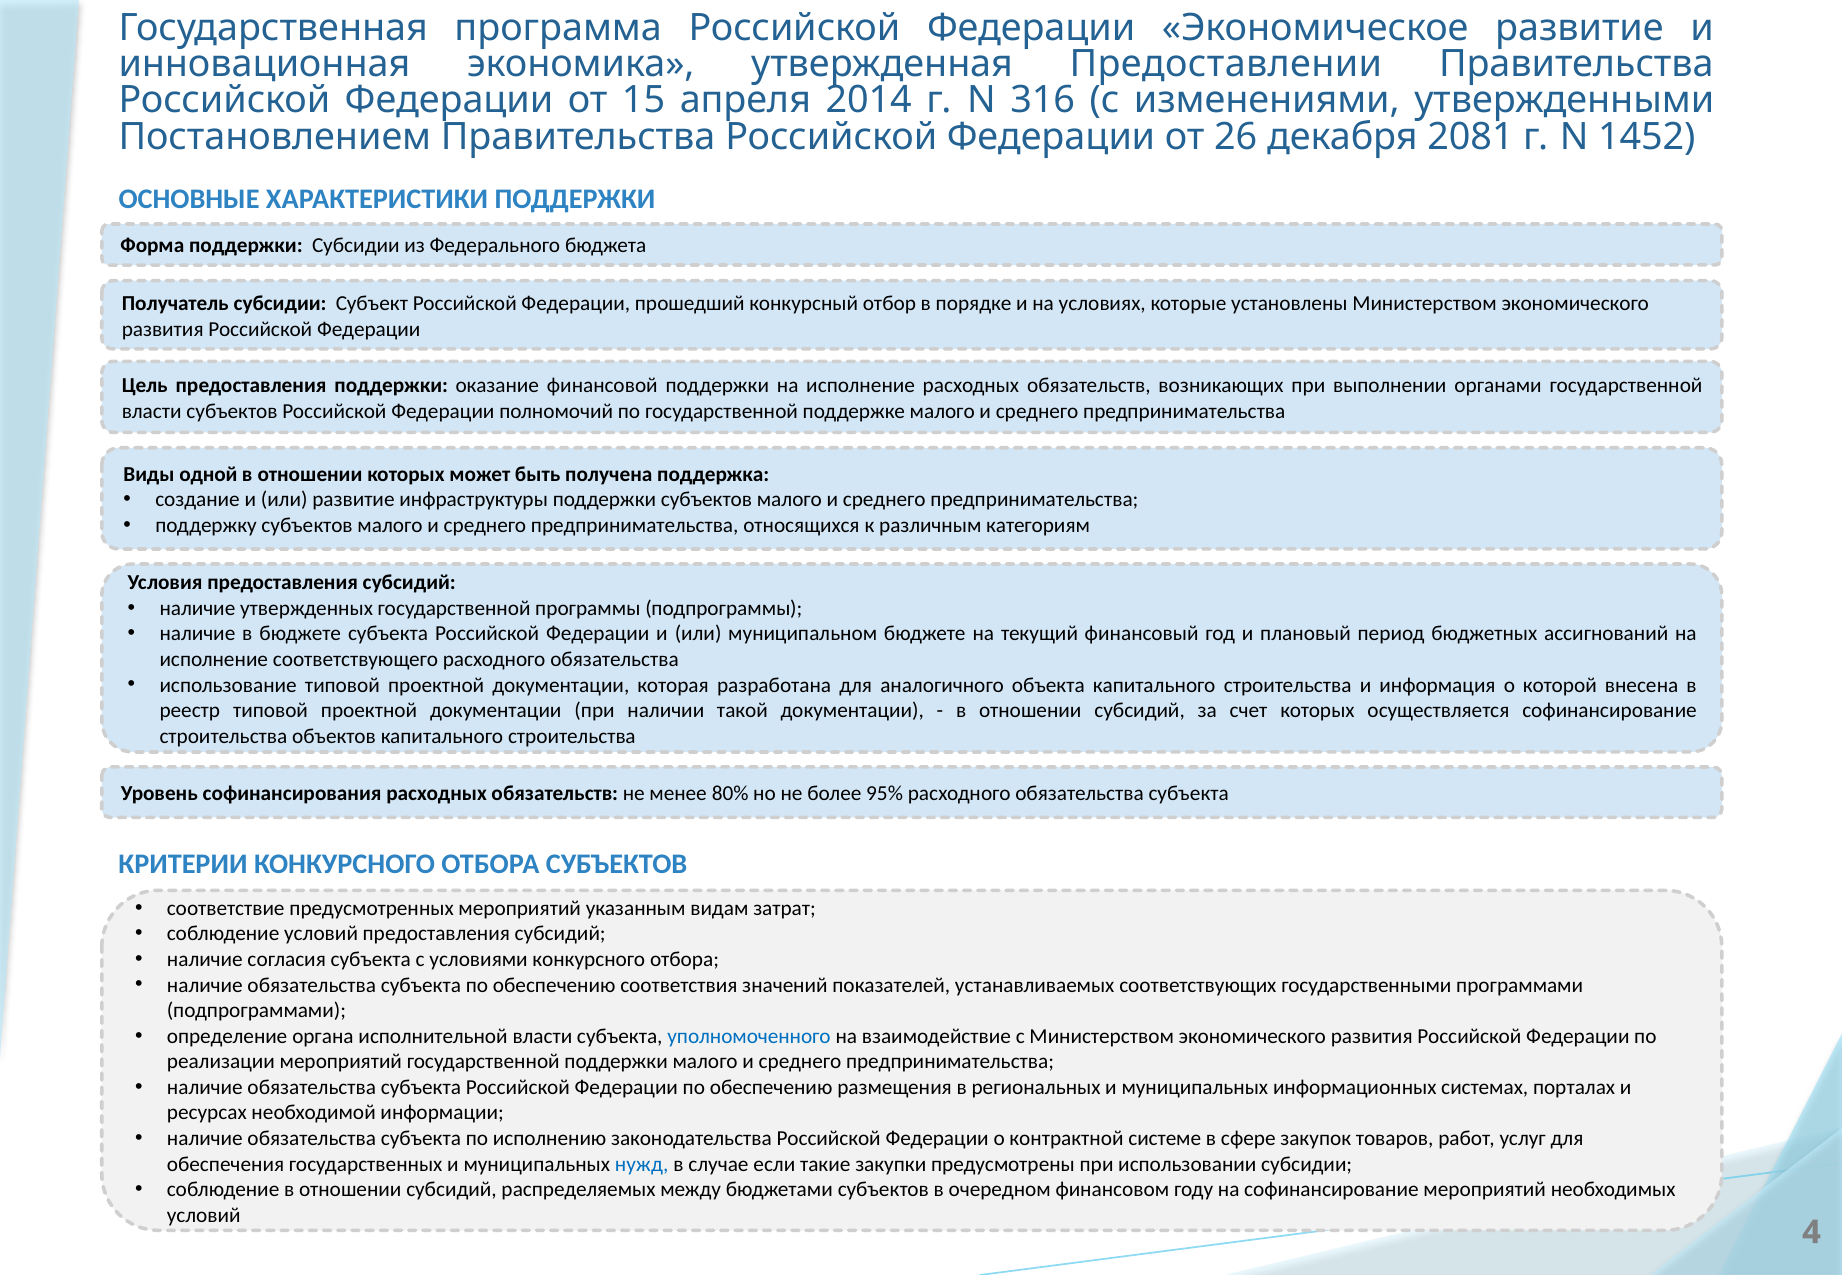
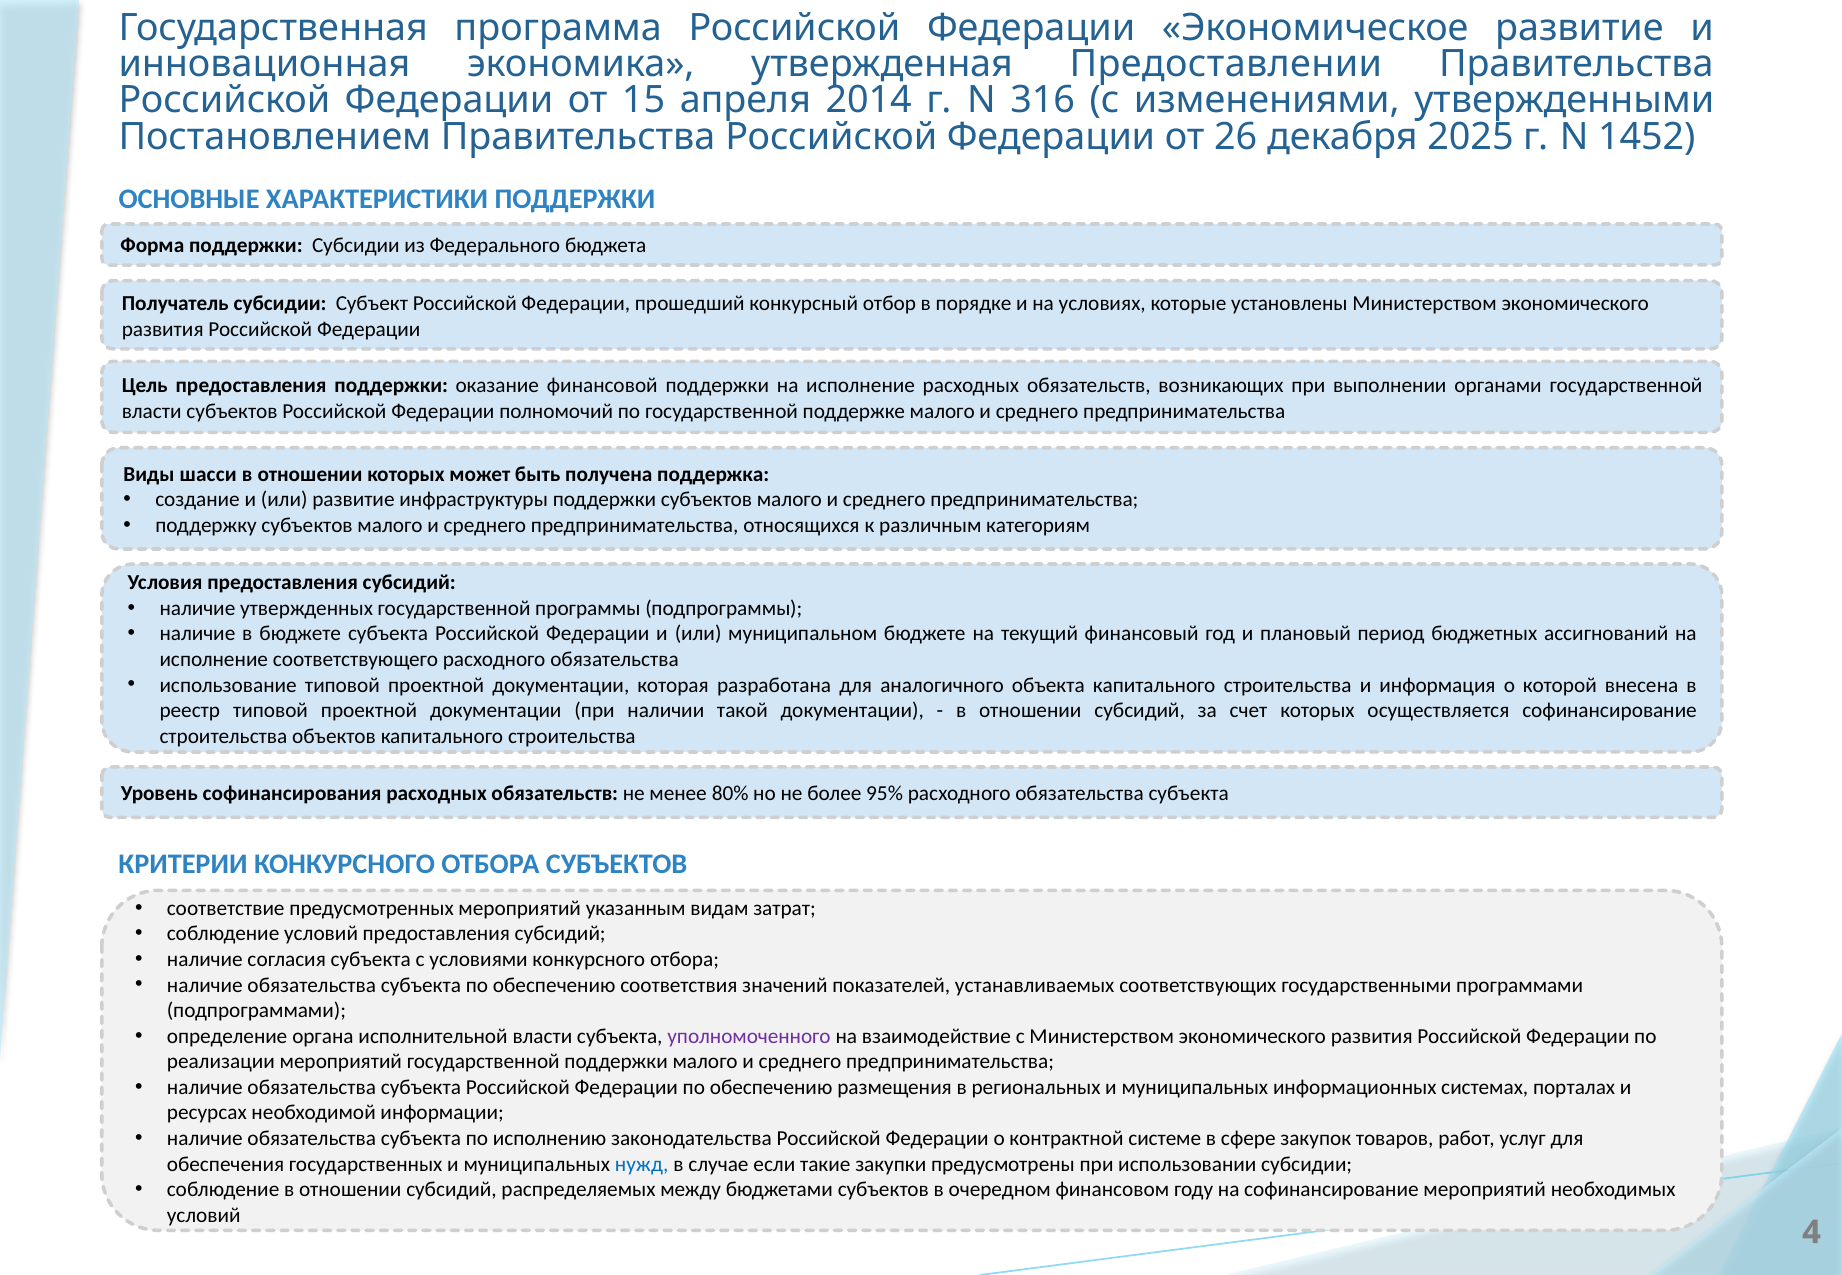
2081: 2081 -> 2025
одной: одной -> шасси
уполномоченного colour: blue -> purple
